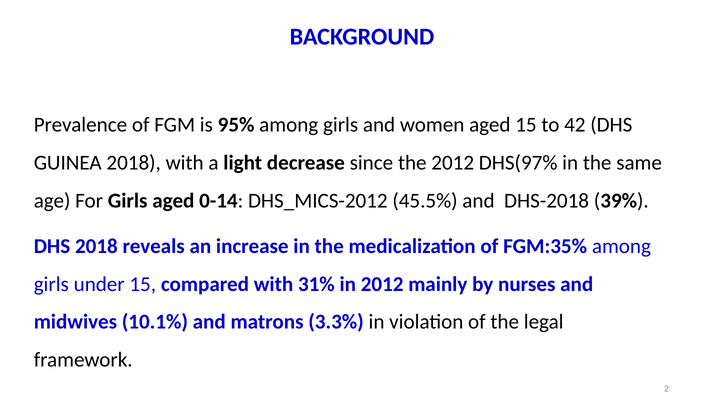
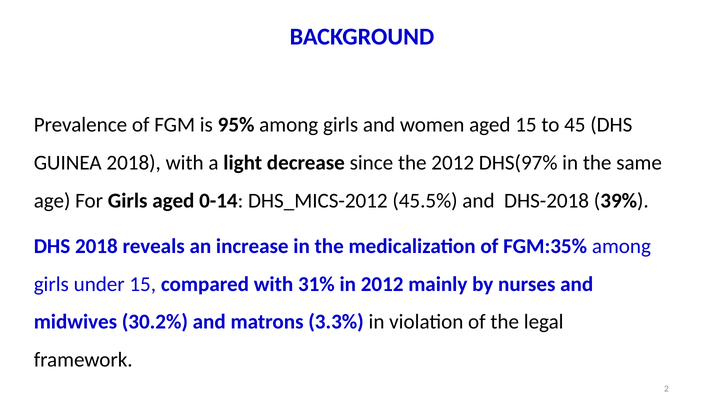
42: 42 -> 45
10.1%: 10.1% -> 30.2%
